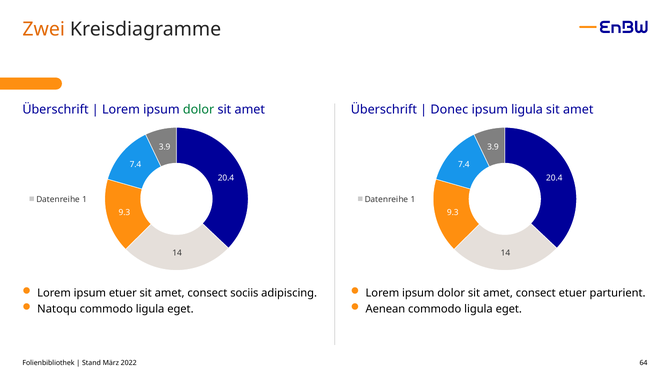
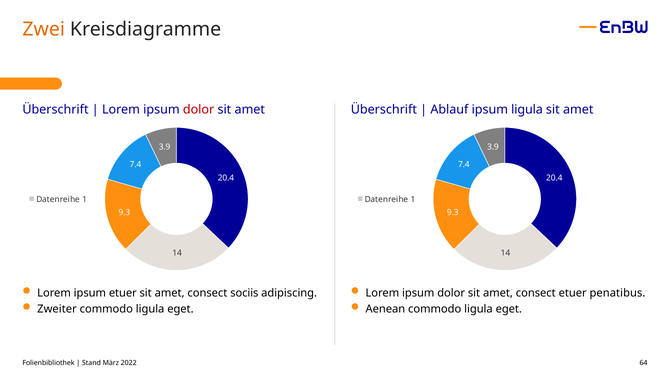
dolor at (199, 110) colour: green -> red
Donec: Donec -> Ablauf
parturient: parturient -> penatibus
Natoqu: Natoqu -> Zweiter
